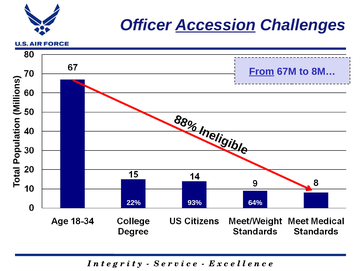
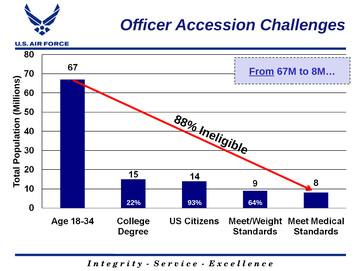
Accession underline: present -> none
